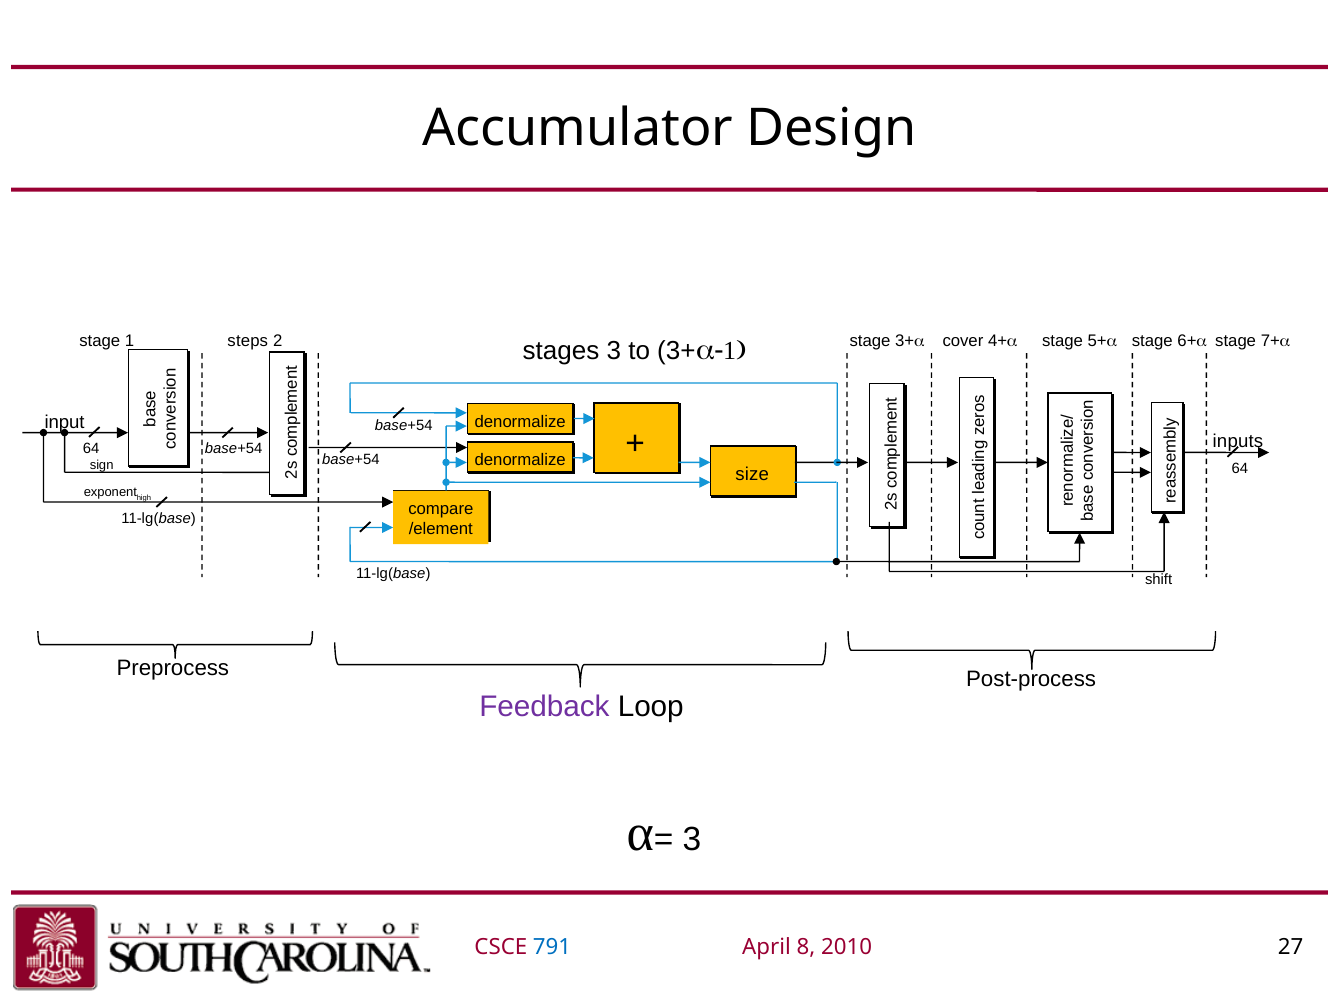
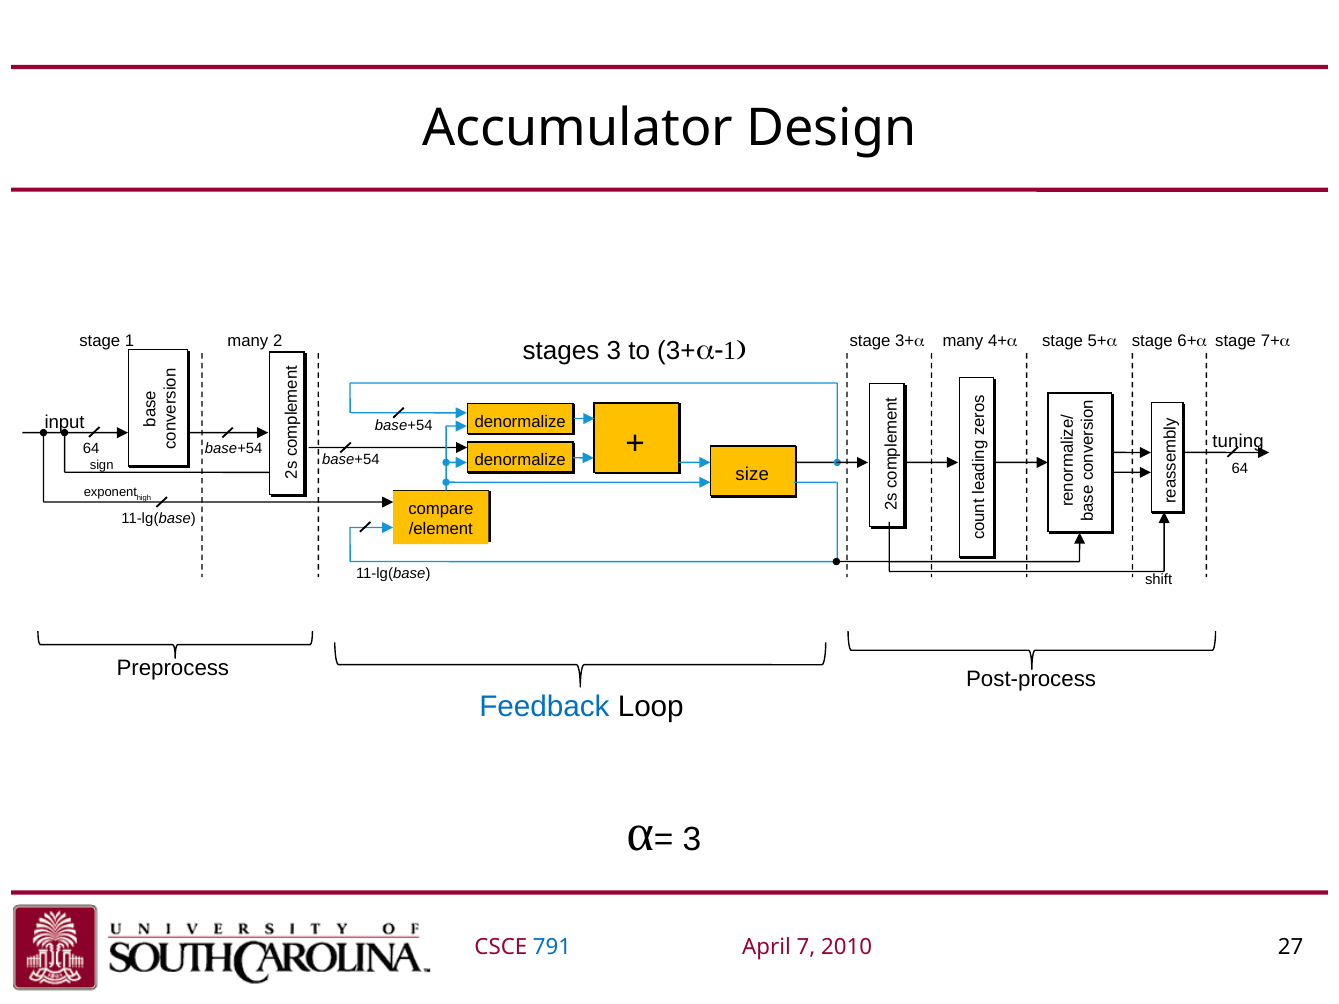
steps at (248, 341): steps -> many
3+a cover: cover -> many
inputs: inputs -> tuning
Feedback colour: purple -> blue
8: 8 -> 7
